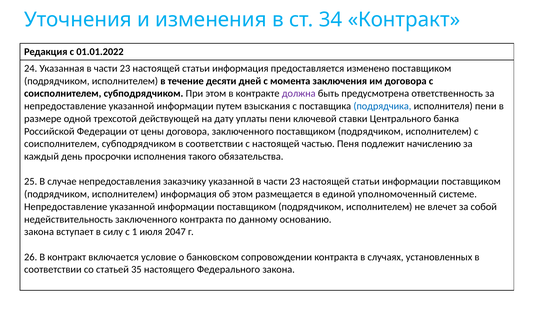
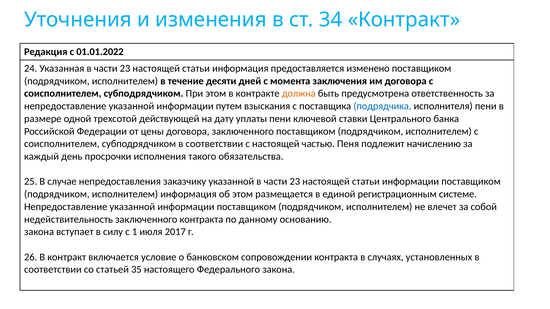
должна colour: purple -> orange
уполномоченный: уполномоченный -> регистрационным
2047: 2047 -> 2017
